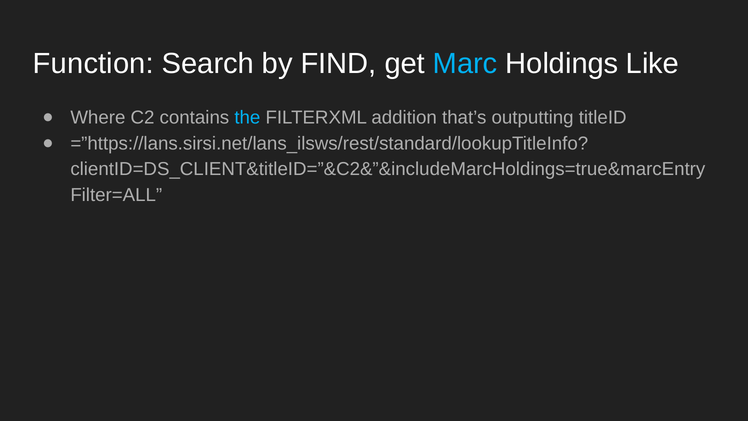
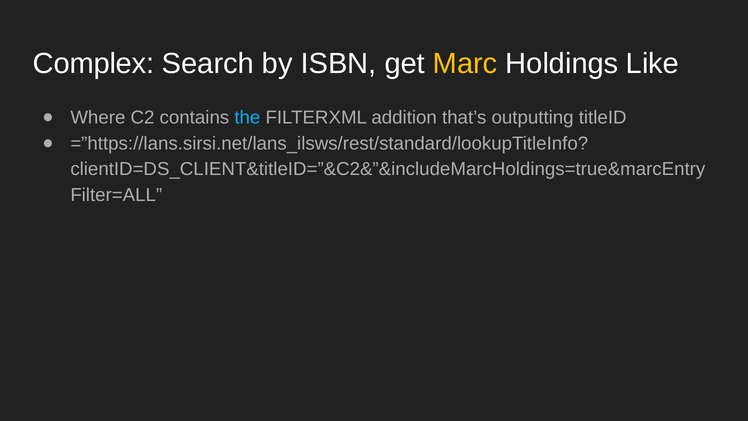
Function: Function -> Complex
FIND: FIND -> ISBN
Marc colour: light blue -> yellow
